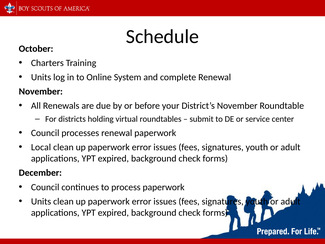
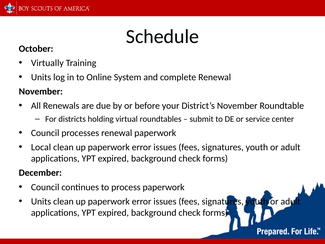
Charters: Charters -> Virtually
